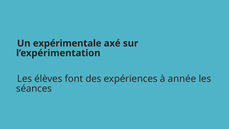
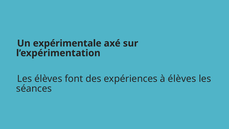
à année: année -> élèves
